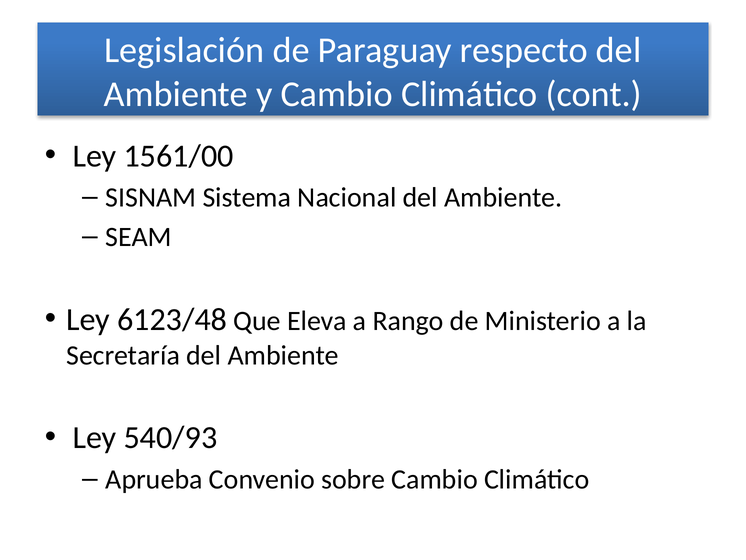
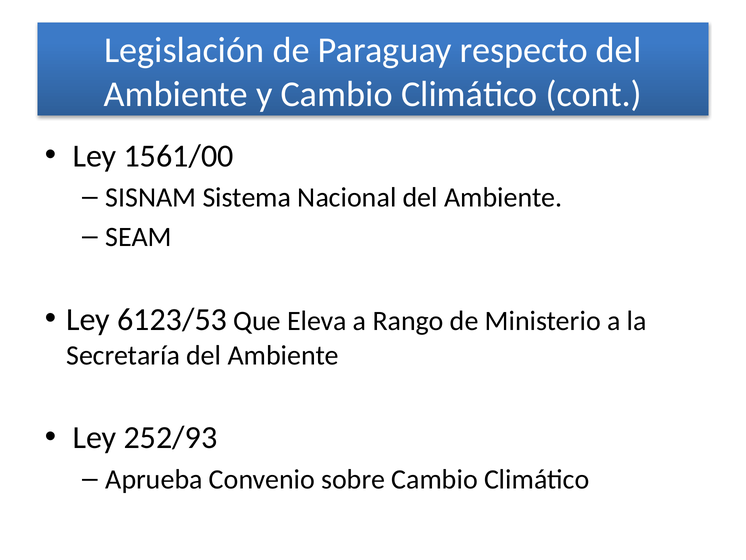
6123/48: 6123/48 -> 6123/53
540/93: 540/93 -> 252/93
